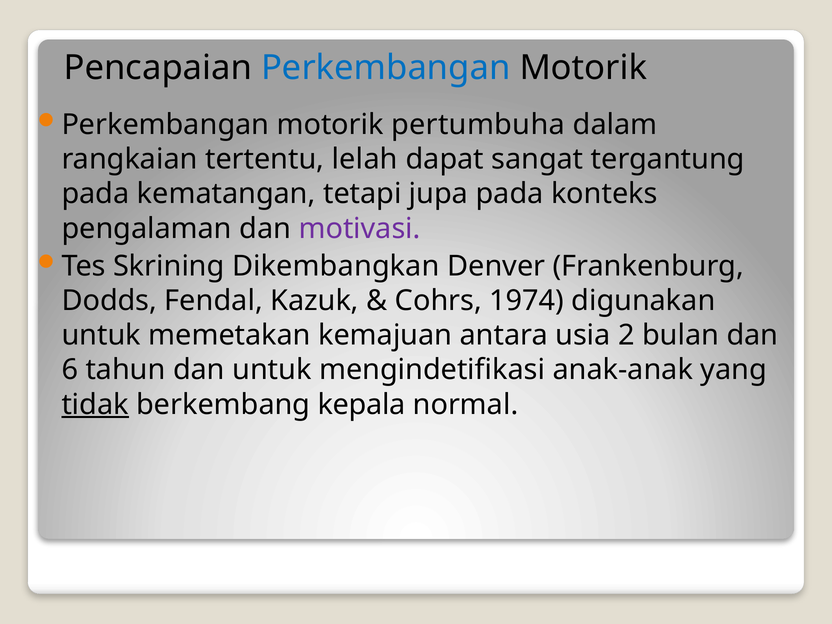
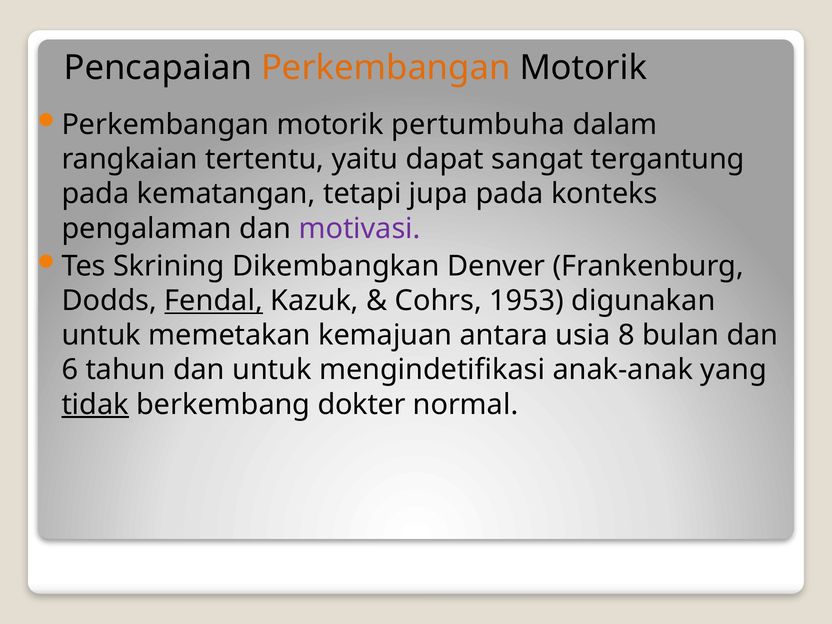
Perkembangan at (386, 68) colour: blue -> orange
lelah: lelah -> yaitu
Fendal underline: none -> present
1974: 1974 -> 1953
2: 2 -> 8
kepala: kepala -> dokter
